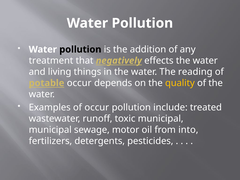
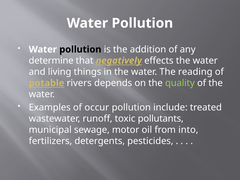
treatment: treatment -> determine
potable occur: occur -> rivers
quality colour: yellow -> light green
toxic municipal: municipal -> pollutants
